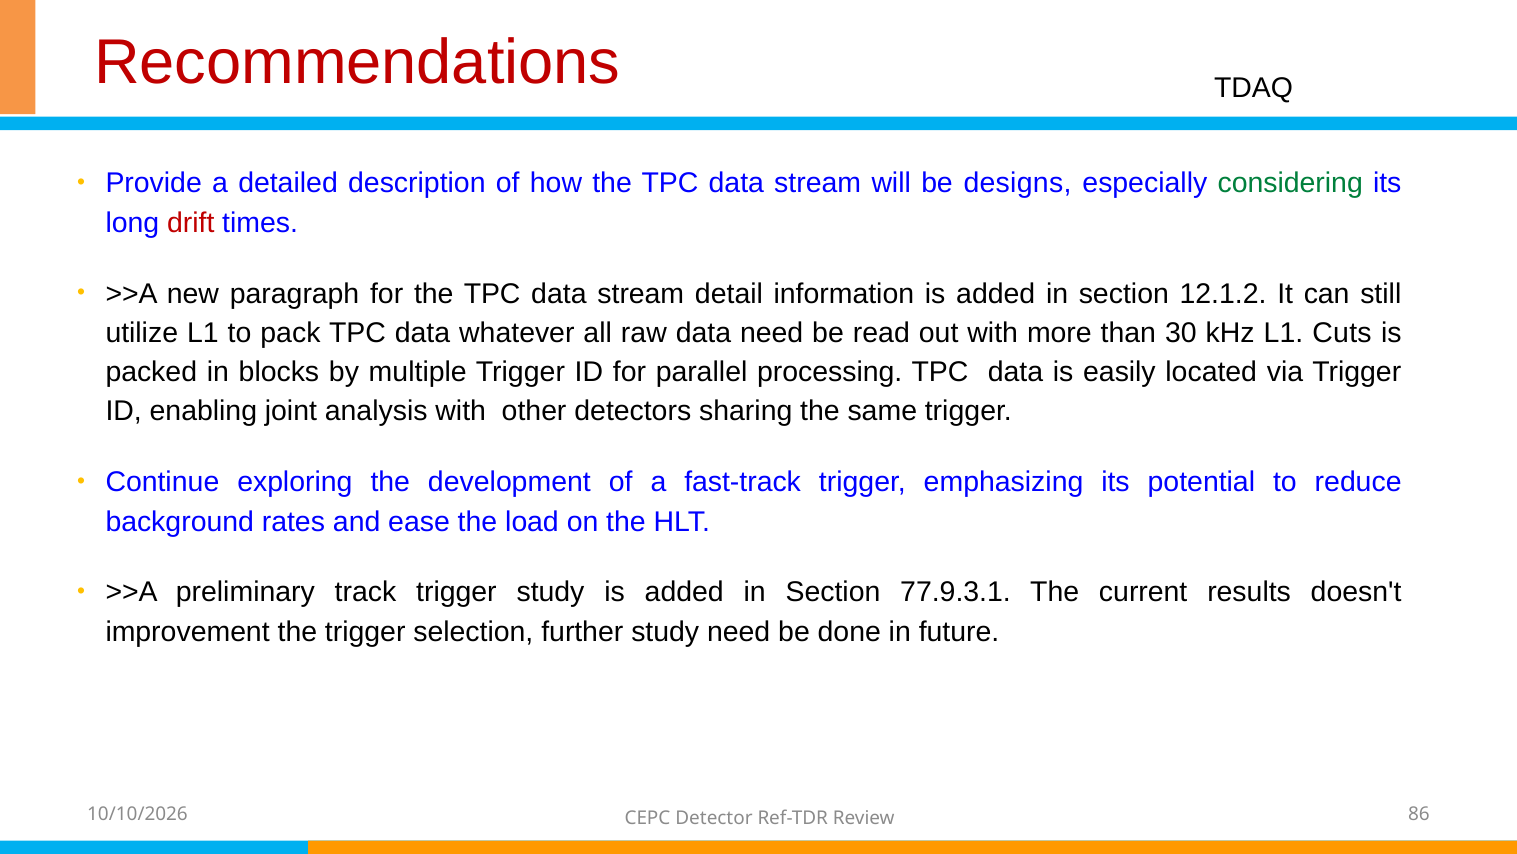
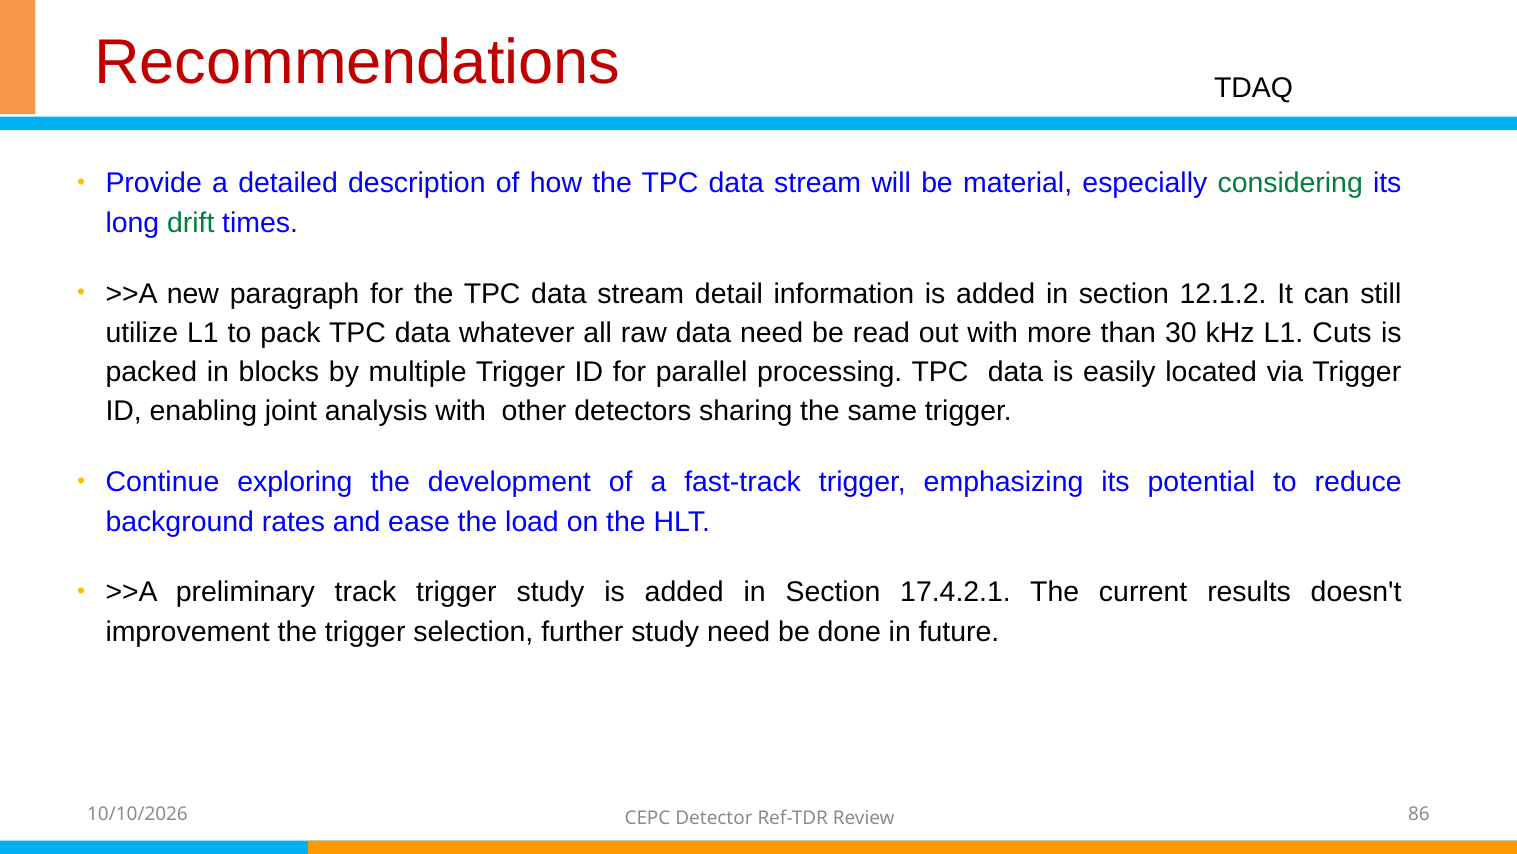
designs: designs -> material
drift colour: red -> green
77.9.3.1: 77.9.3.1 -> 17.4.2.1
